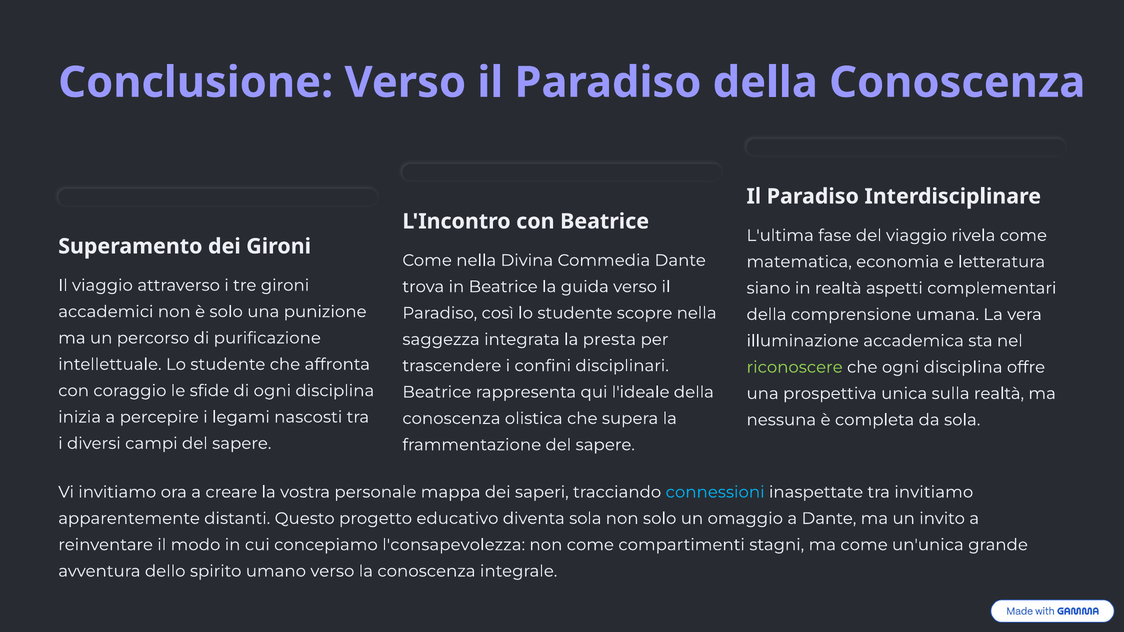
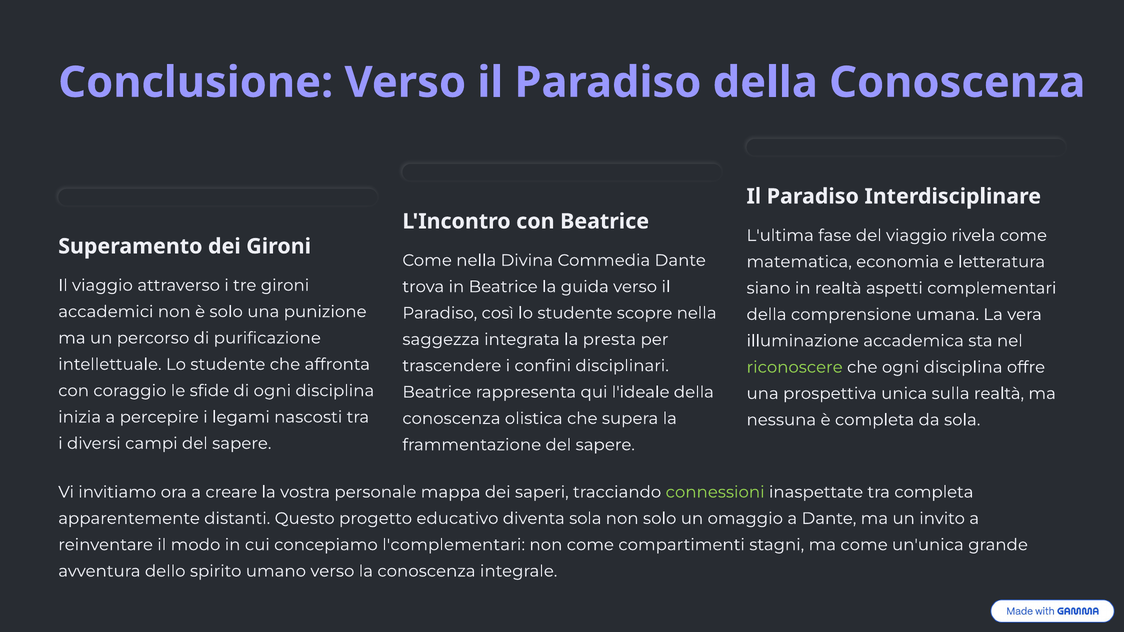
connessioni colour: light blue -> light green
tra invitiamo: invitiamo -> completa
l'consapevolezza: l'consapevolezza -> l'complementari
